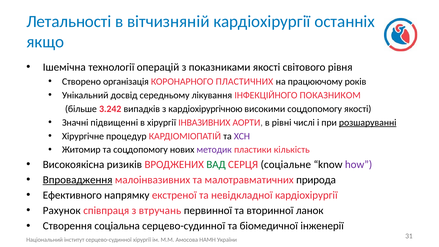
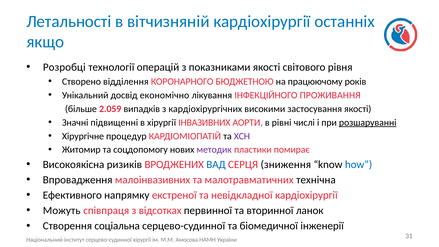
Ішемічна: Ішемічна -> Розробці
організація: організація -> відділення
ПЛАСТИЧНИХ: ПЛАСТИЧНИХ -> БЮДЖЕТНОЮ
середньому: середньому -> економічно
ПОКАЗНИКОМ: ПОКАЗНИКОМ -> ПРОЖИВАННЯ
3.242: 3.242 -> 2.059
кардіохірургічною: кардіохірургічною -> кардіохірургічних
високими соцдопомогу: соцдопомогу -> застосування
кількість: кількість -> помирає
ВАД colour: green -> blue
соціальне: соціальне -> зниження
how colour: purple -> blue
Впровадження underline: present -> none
природа: природа -> технічна
Рахунок: Рахунок -> Можуть
втручань: втручань -> відсотках
